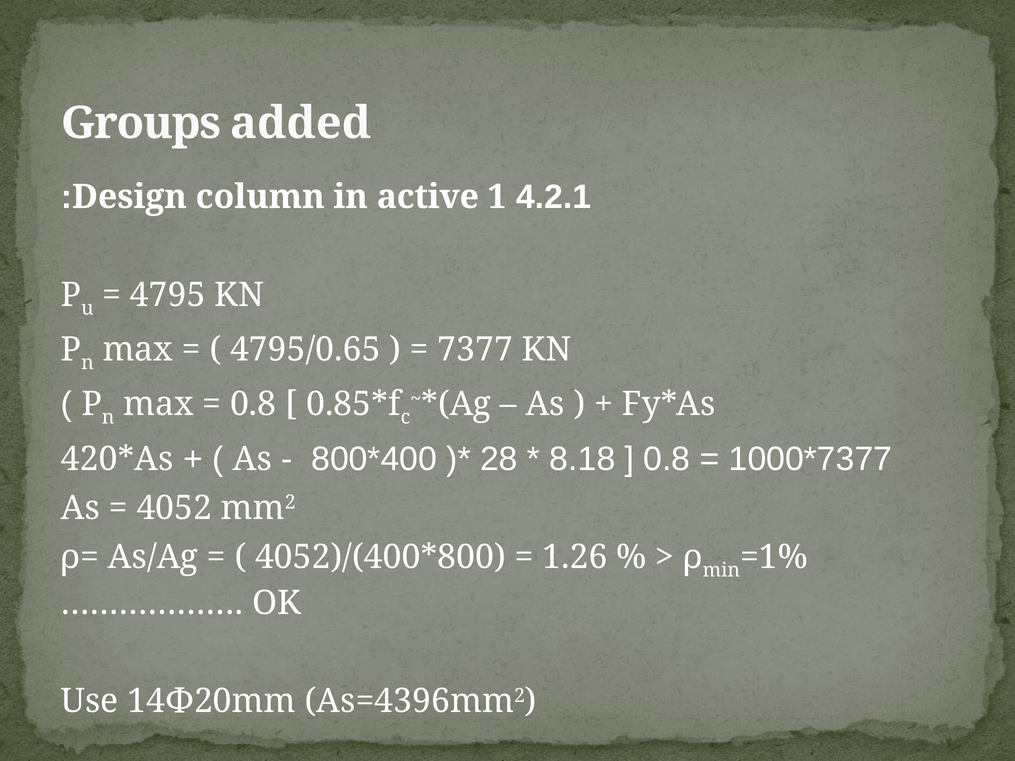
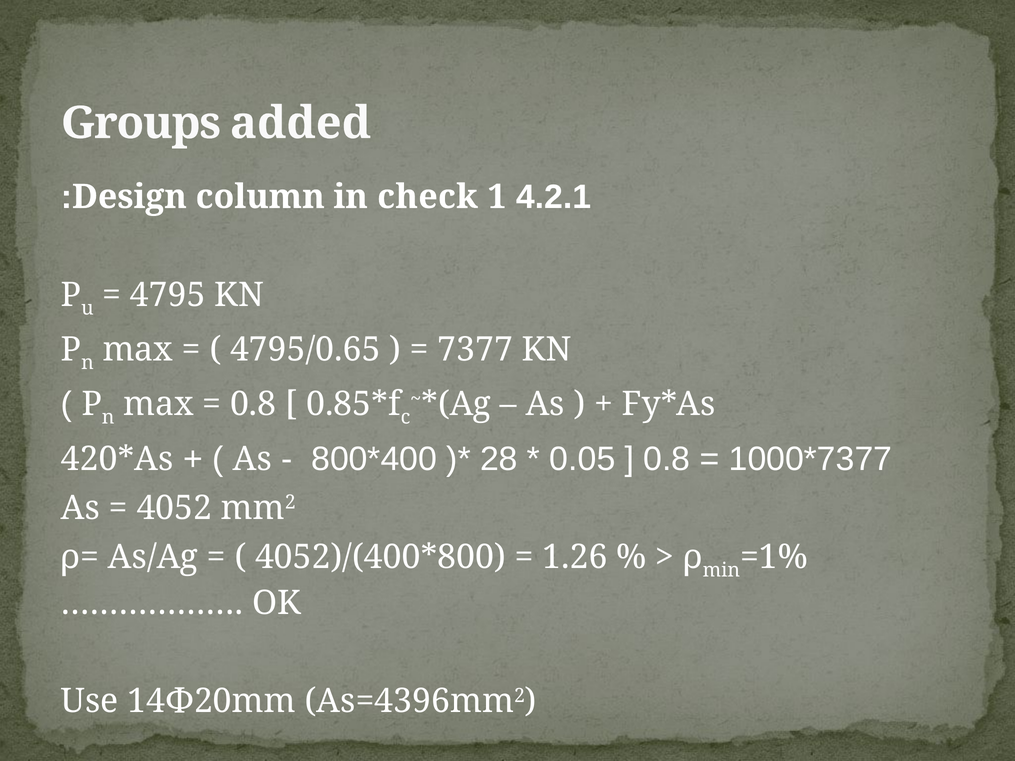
active: active -> check
8.18: 8.18 -> 0.05
